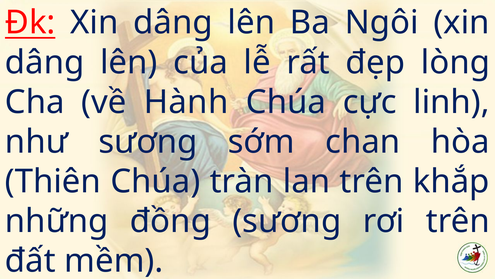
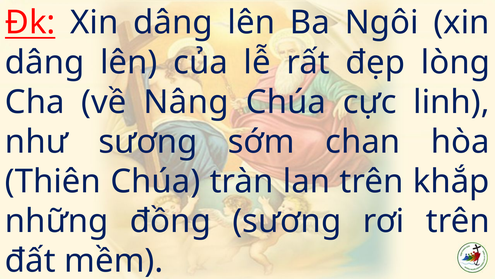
Hành: Hành -> Nâng
